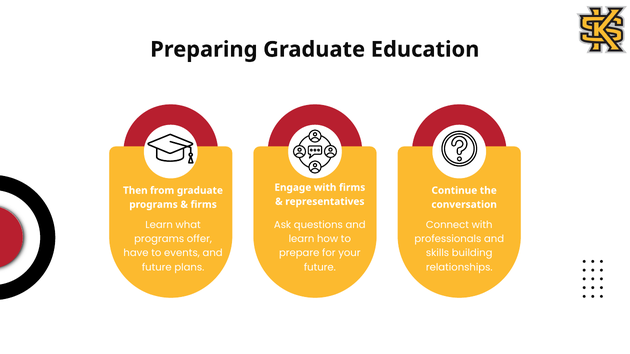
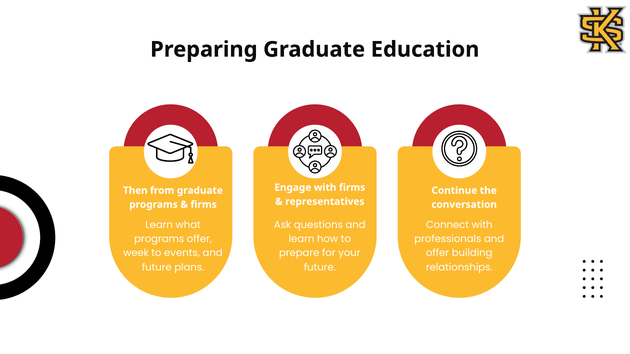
have: have -> week
skills at (438, 253): skills -> offer
